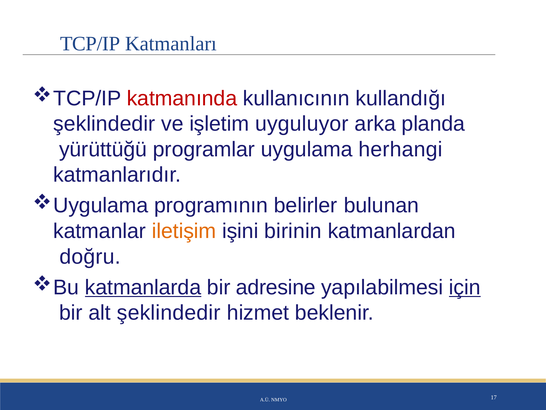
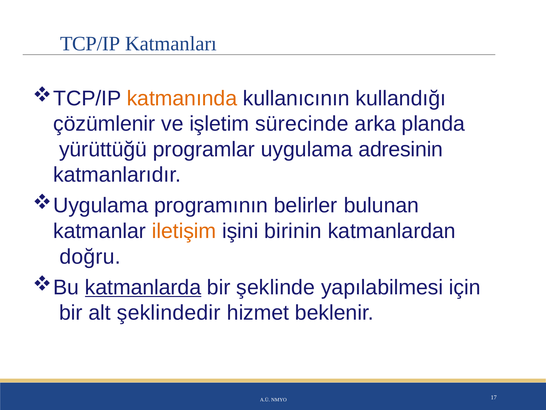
katmanında colour: red -> orange
şeklindedir at (104, 124): şeklindedir -> çözümlenir
uyguluyor: uyguluyor -> sürecinde
herhangi: herhangi -> adresinin
adresine: adresine -> şeklinde
için underline: present -> none
